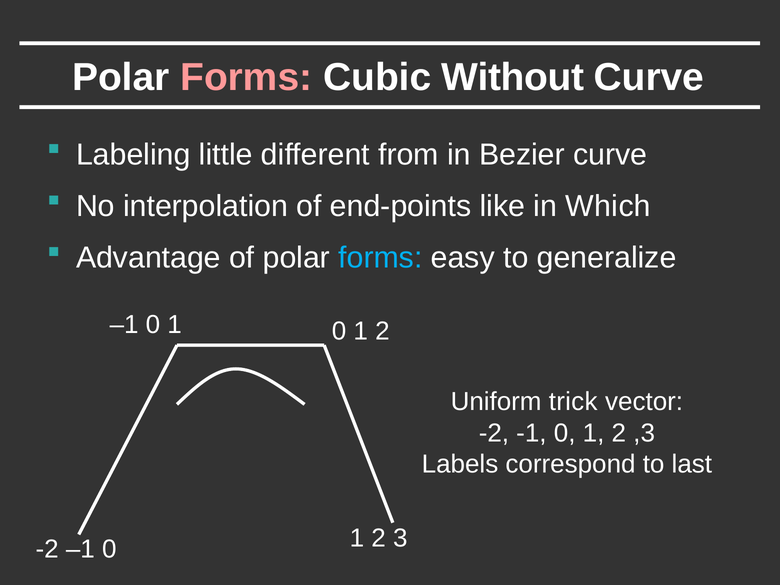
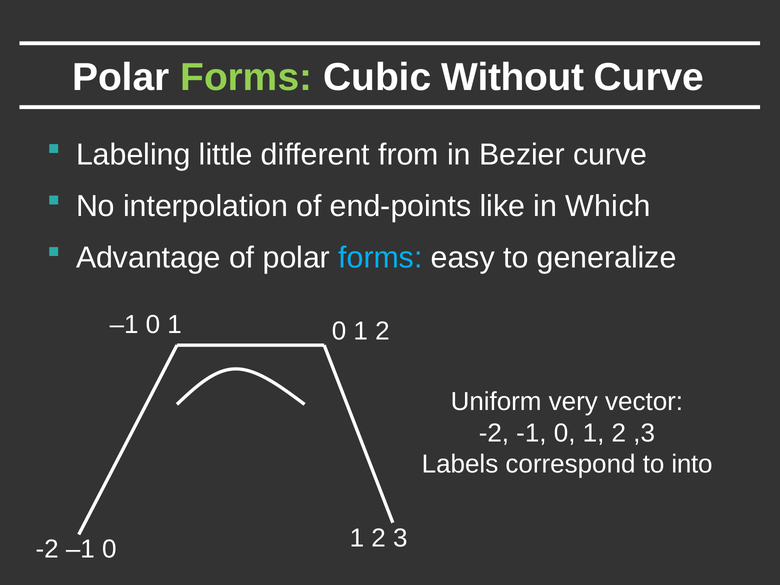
Forms at (246, 77) colour: pink -> light green
trick: trick -> very
last: last -> into
